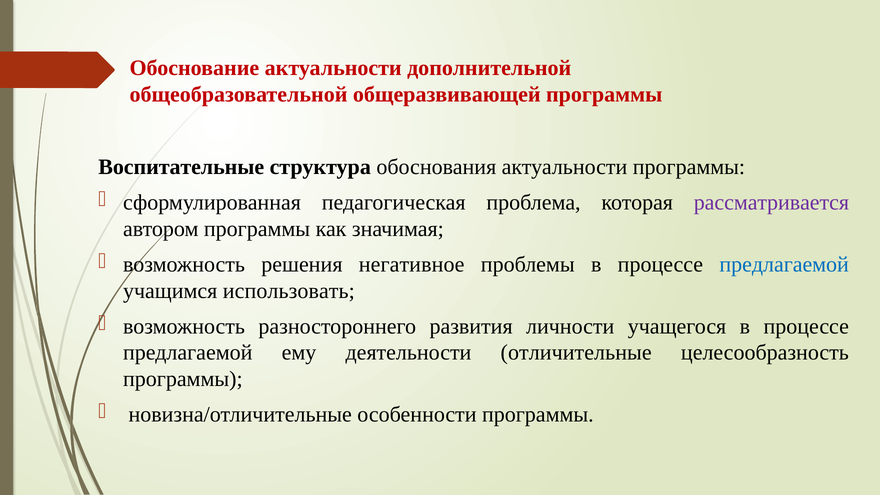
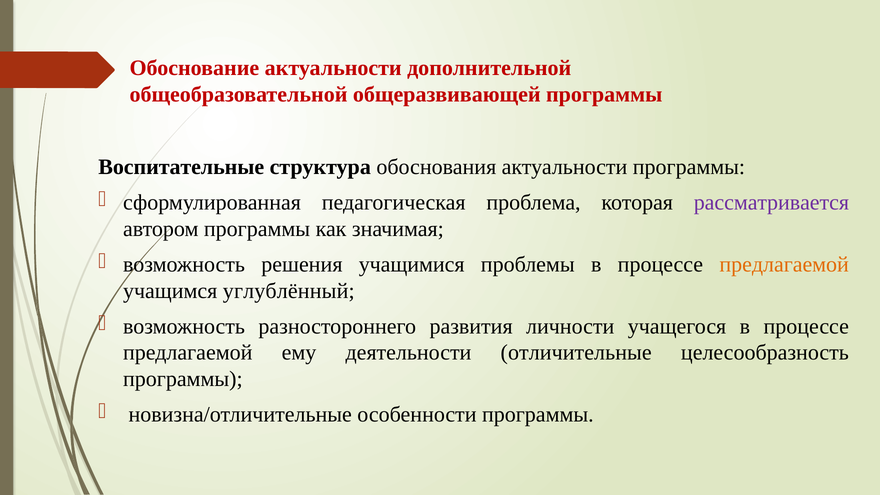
негативное: негативное -> учащимися
предлагаемой at (784, 264) colour: blue -> orange
использовать: использовать -> углублённый
